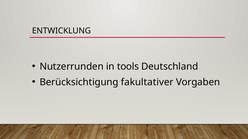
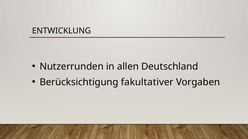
tools: tools -> allen
